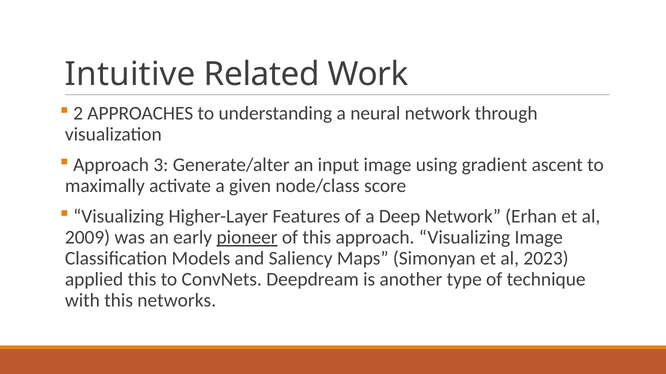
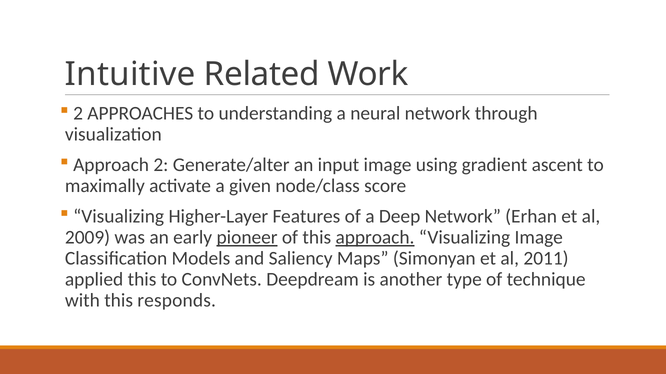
Approach 3: 3 -> 2
approach at (375, 238) underline: none -> present
2023: 2023 -> 2011
networks: networks -> responds
